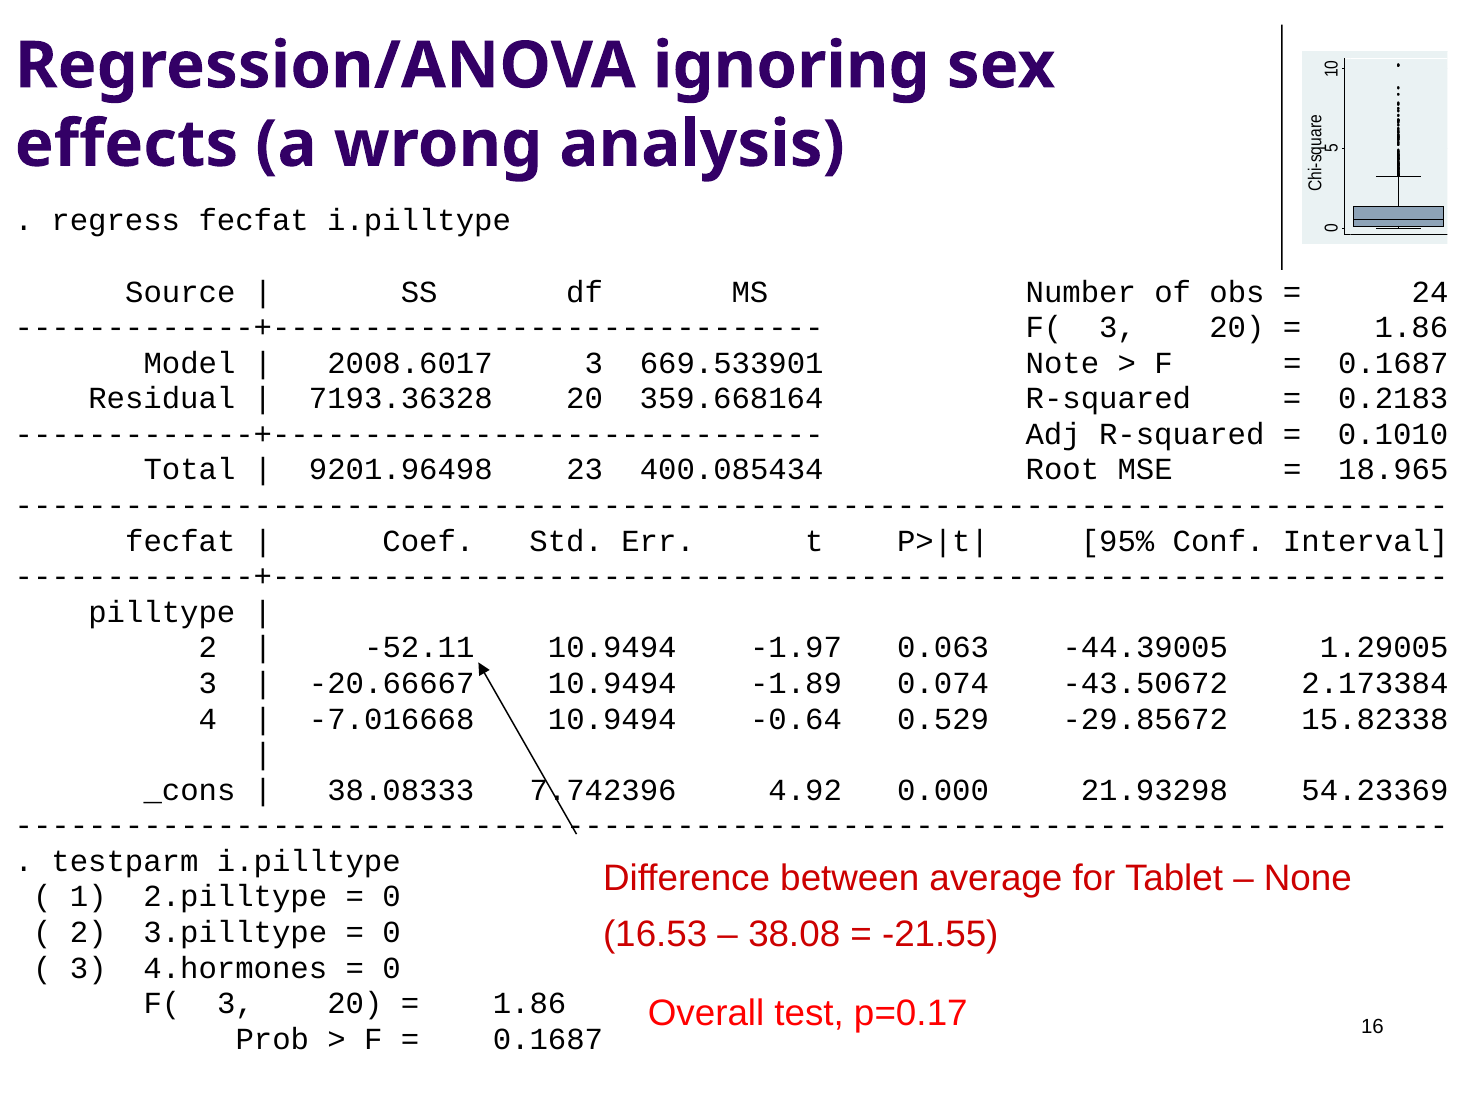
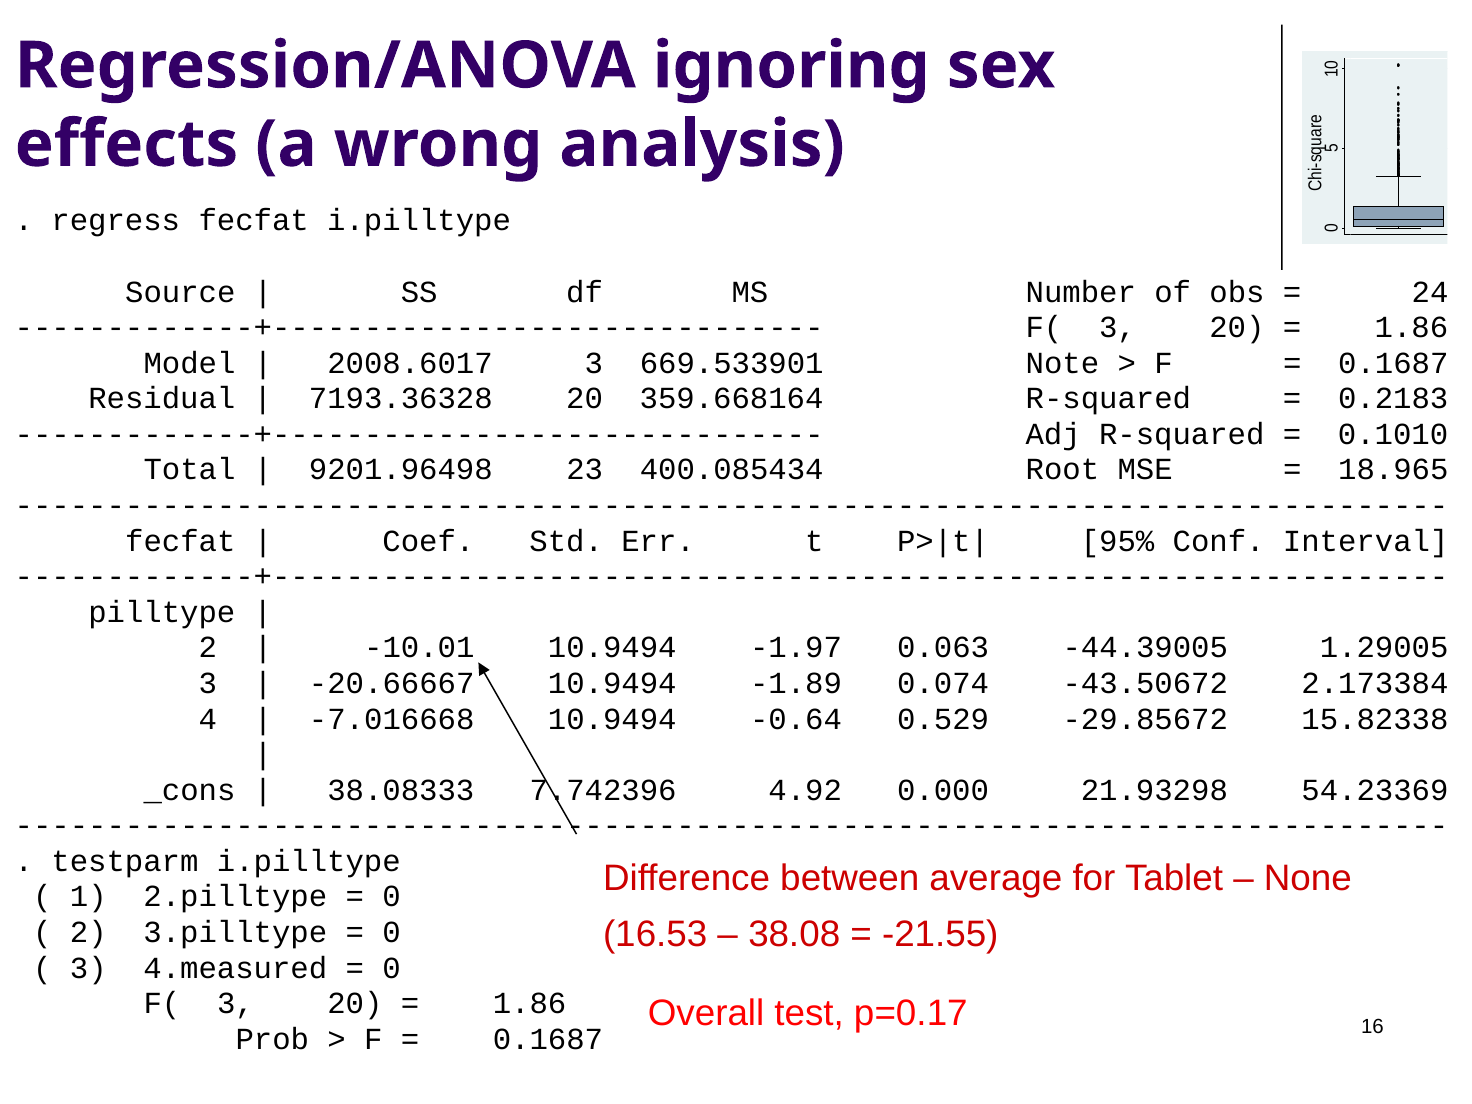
-52.11: -52.11 -> -10.01
4.hormones: 4.hormones -> 4.measured
